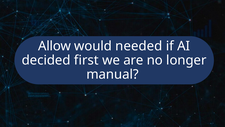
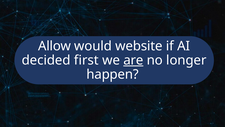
needed: needed -> website
are underline: none -> present
manual: manual -> happen
